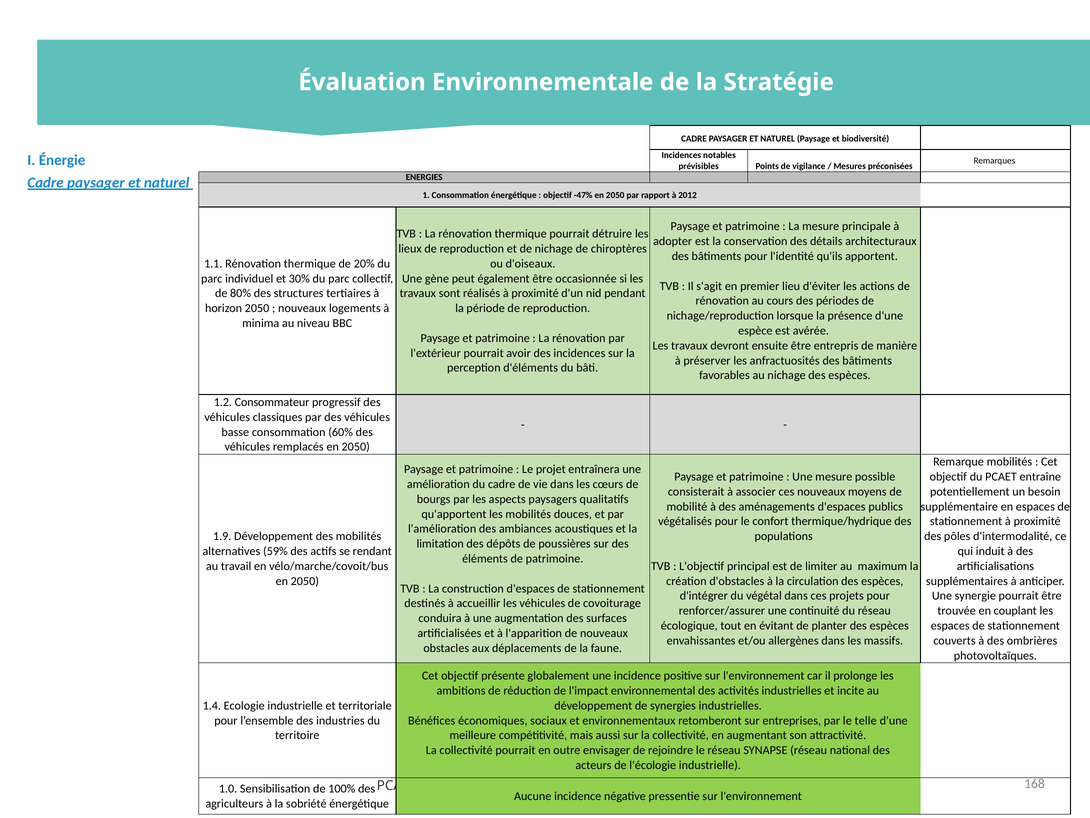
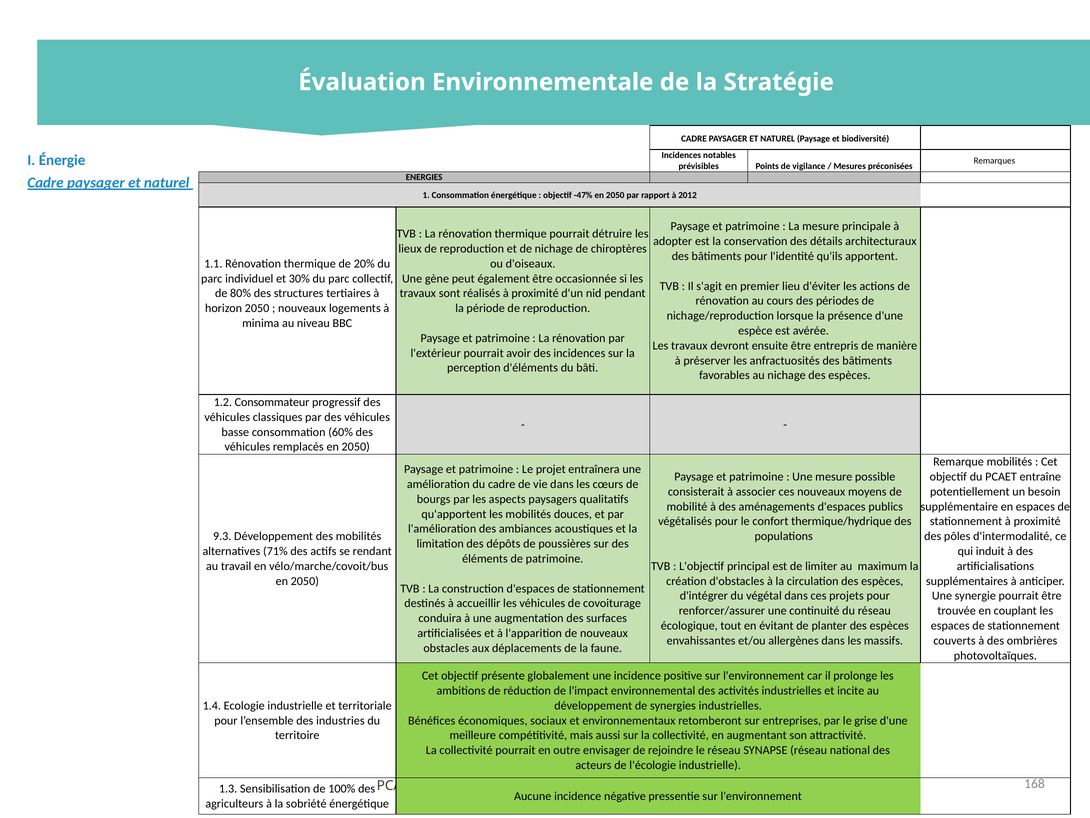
1.9: 1.9 -> 9.3
59%: 59% -> 71%
telle: telle -> grise
1.0: 1.0 -> 1.3
